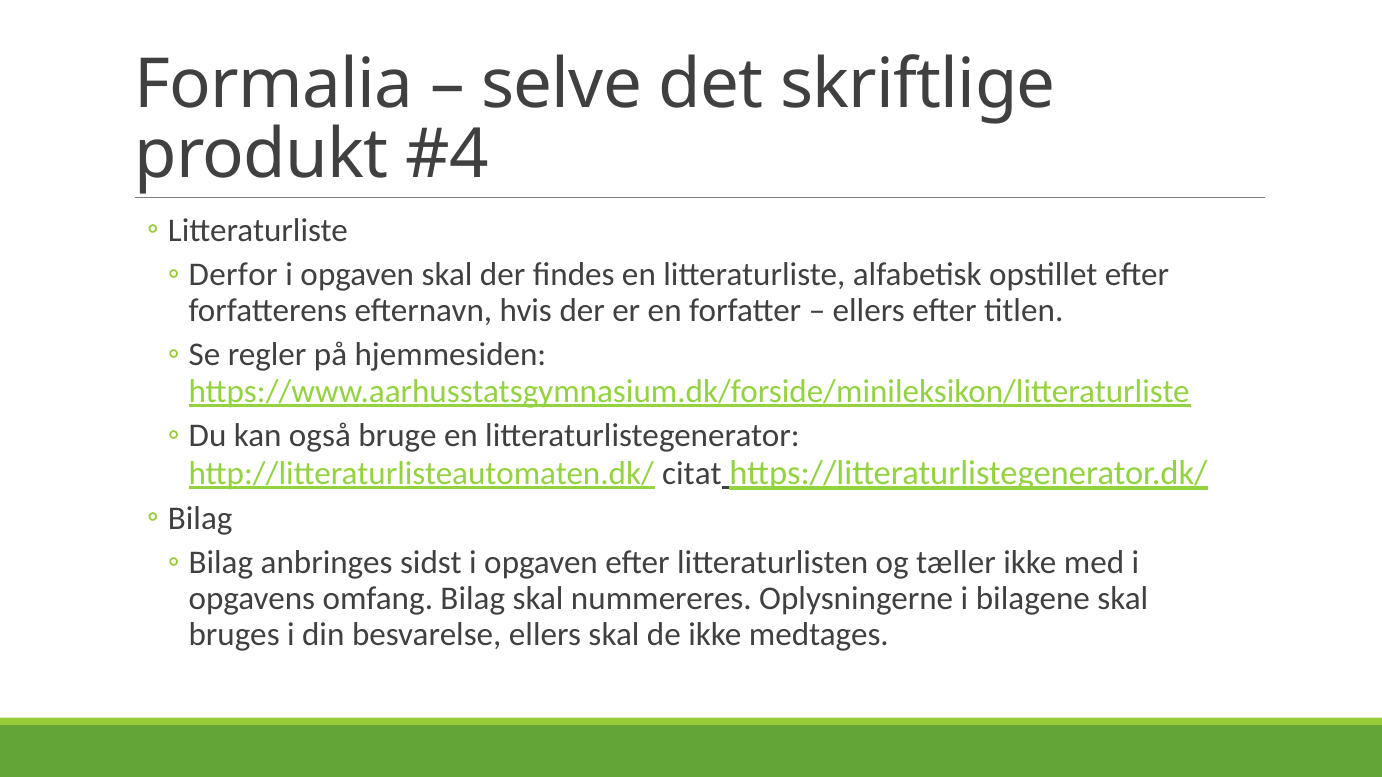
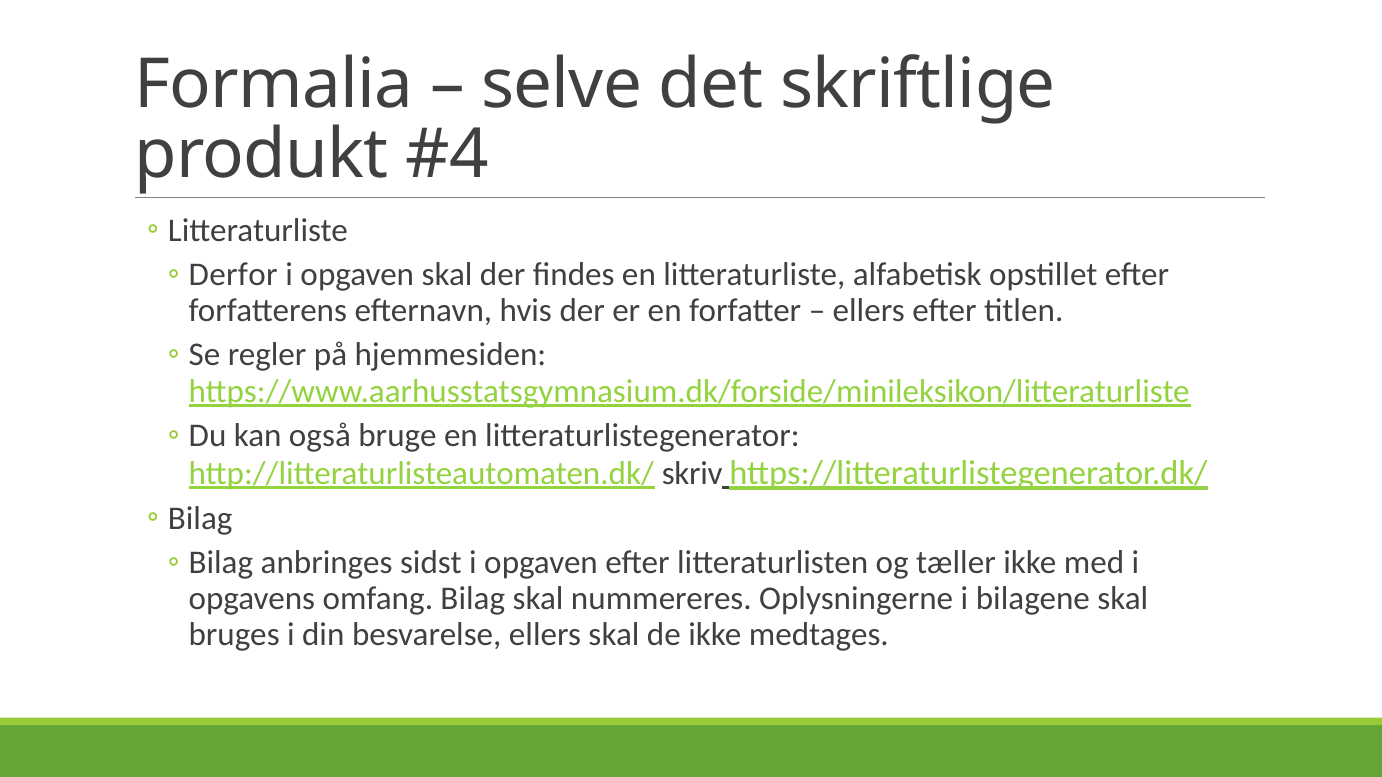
citat: citat -> skriv
